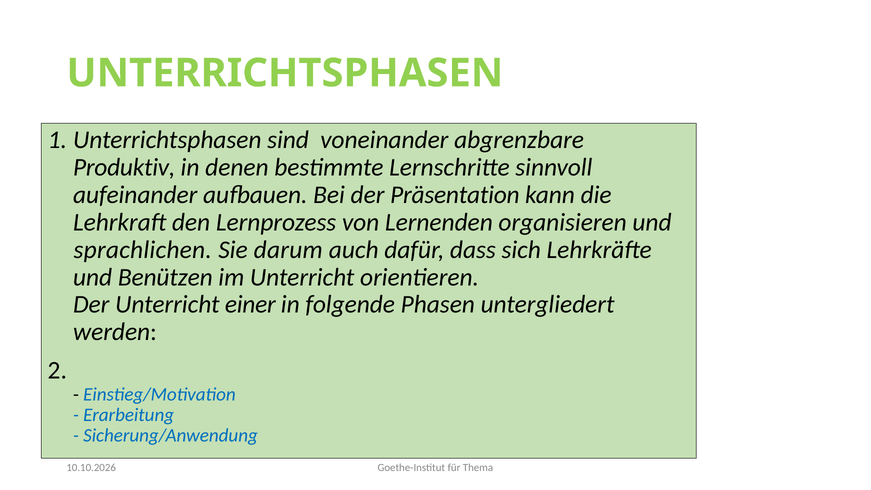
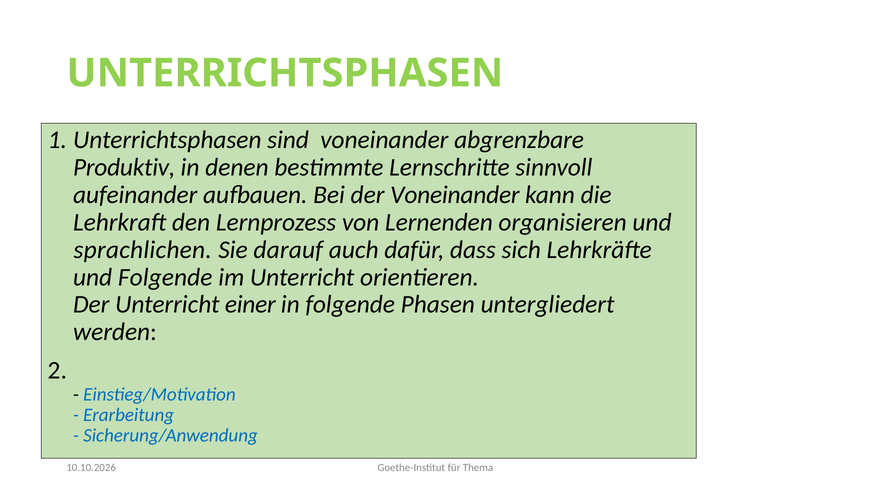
der Präsentation: Präsentation -> Voneinander
darum: darum -> darauf
und Benützen: Benützen -> Folgende
